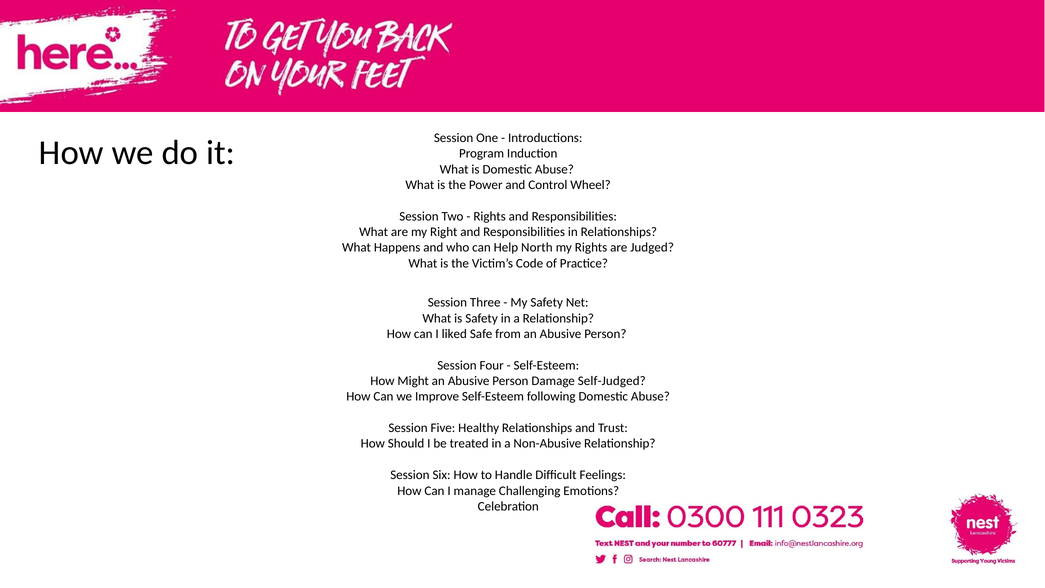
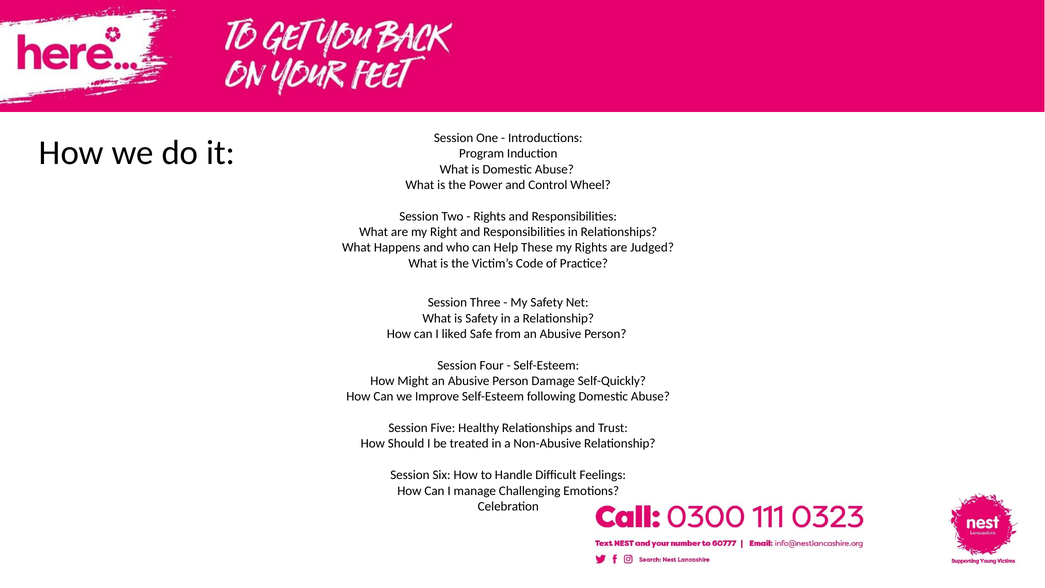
North: North -> These
Self-Judged: Self-Judged -> Self-Quickly
